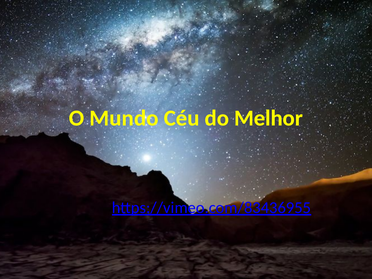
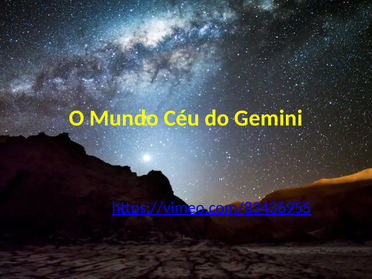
Melhor: Melhor -> Gemini
